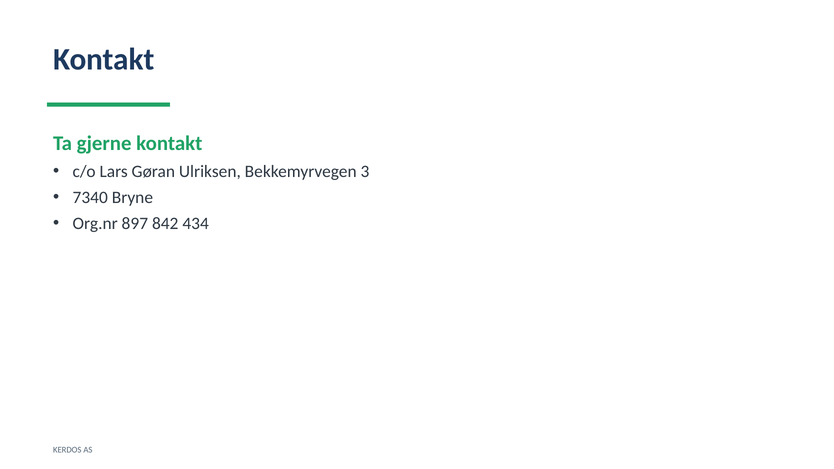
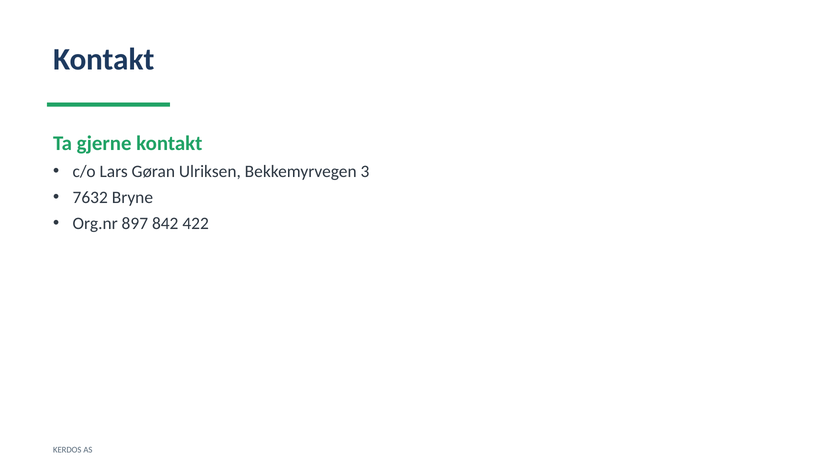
7340: 7340 -> 7632
434: 434 -> 422
